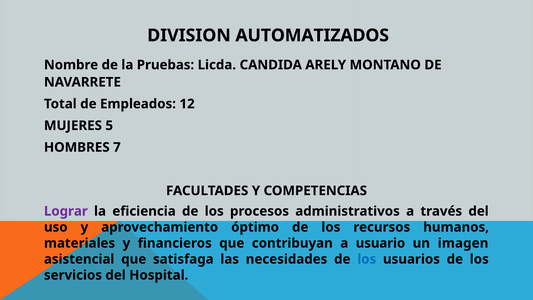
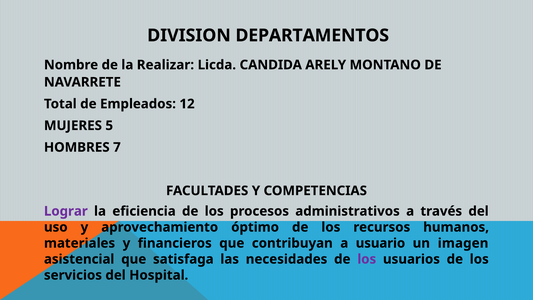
AUTOMATIZADOS: AUTOMATIZADOS -> DEPARTAMENTOS
Pruebas: Pruebas -> Realizar
los at (367, 259) colour: blue -> purple
